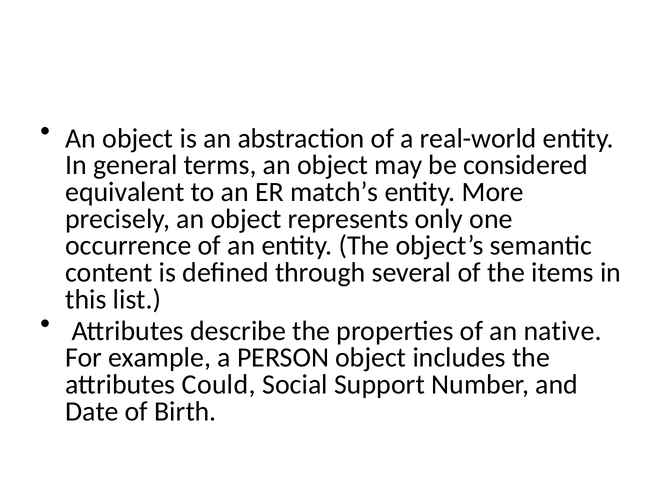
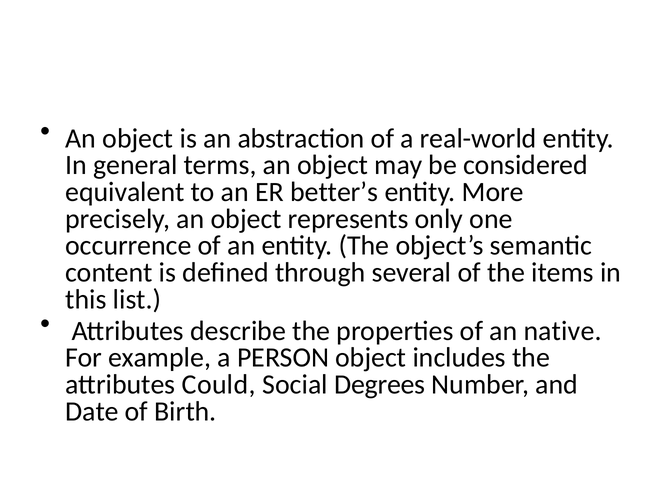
match’s: match’s -> better’s
Support: Support -> Degrees
